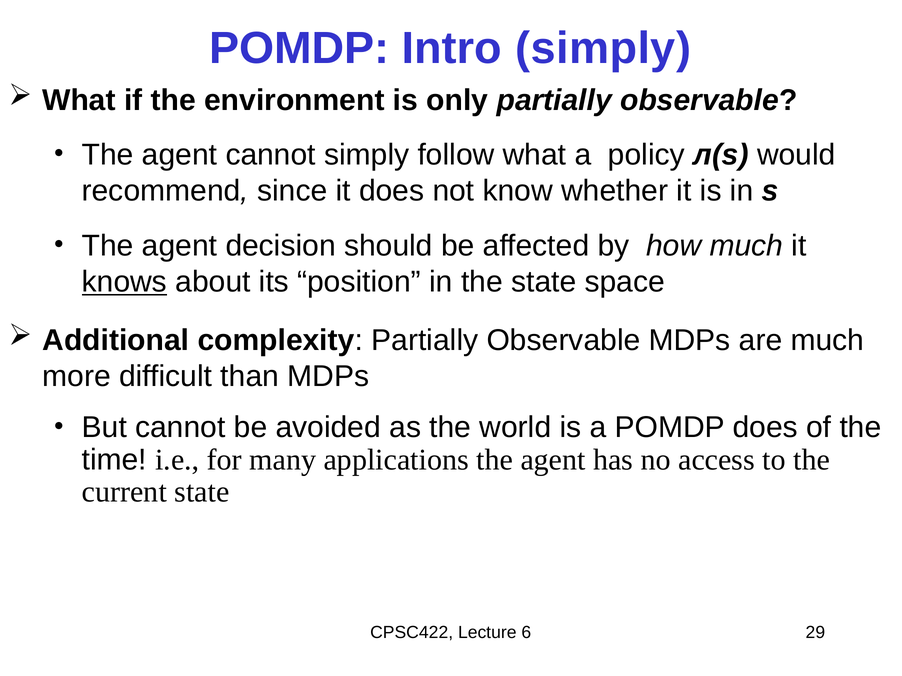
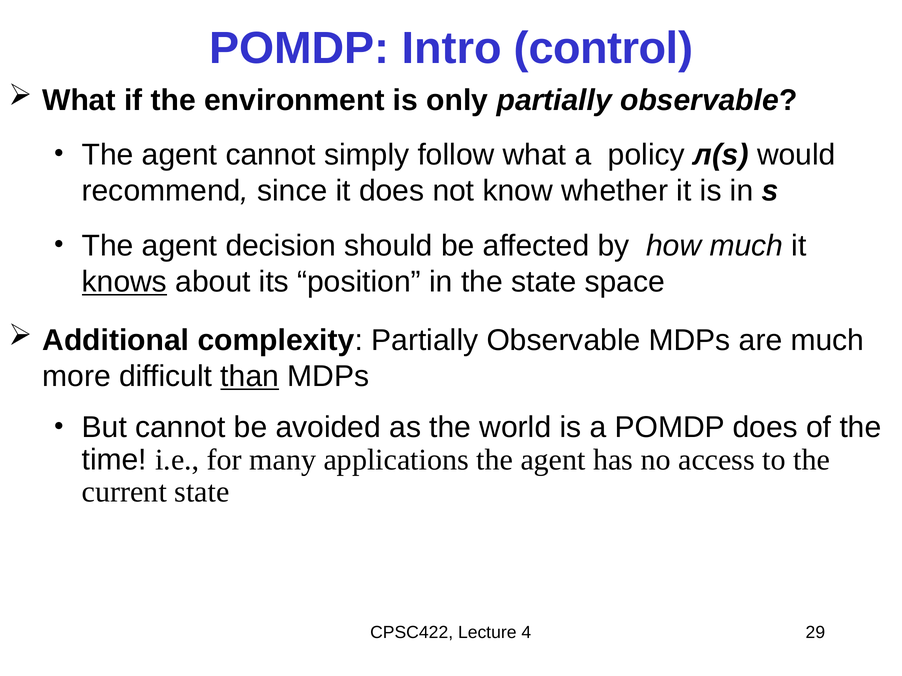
Intro simply: simply -> control
than underline: none -> present
6: 6 -> 4
